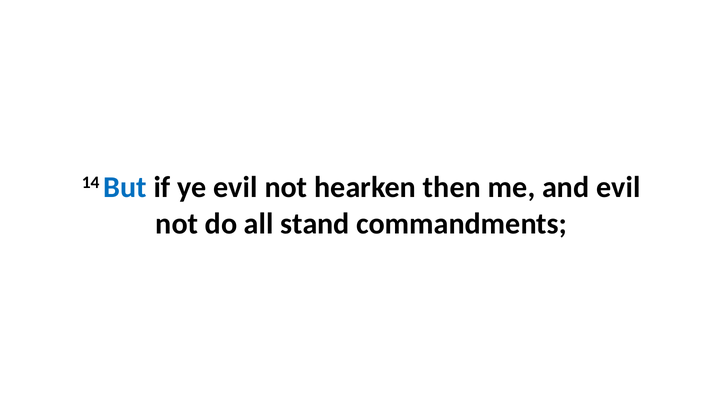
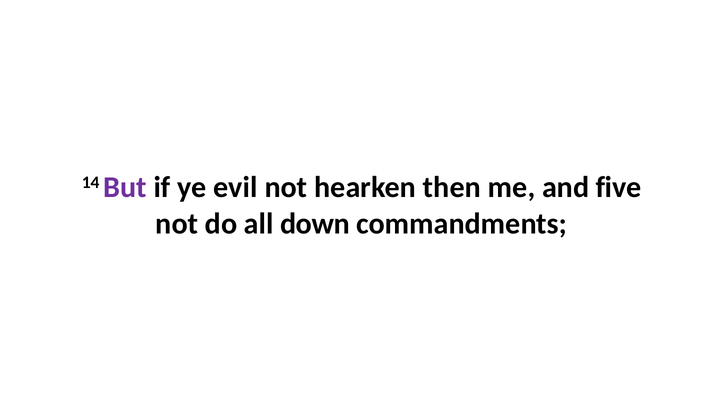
But colour: blue -> purple
and evil: evil -> five
stand: stand -> down
